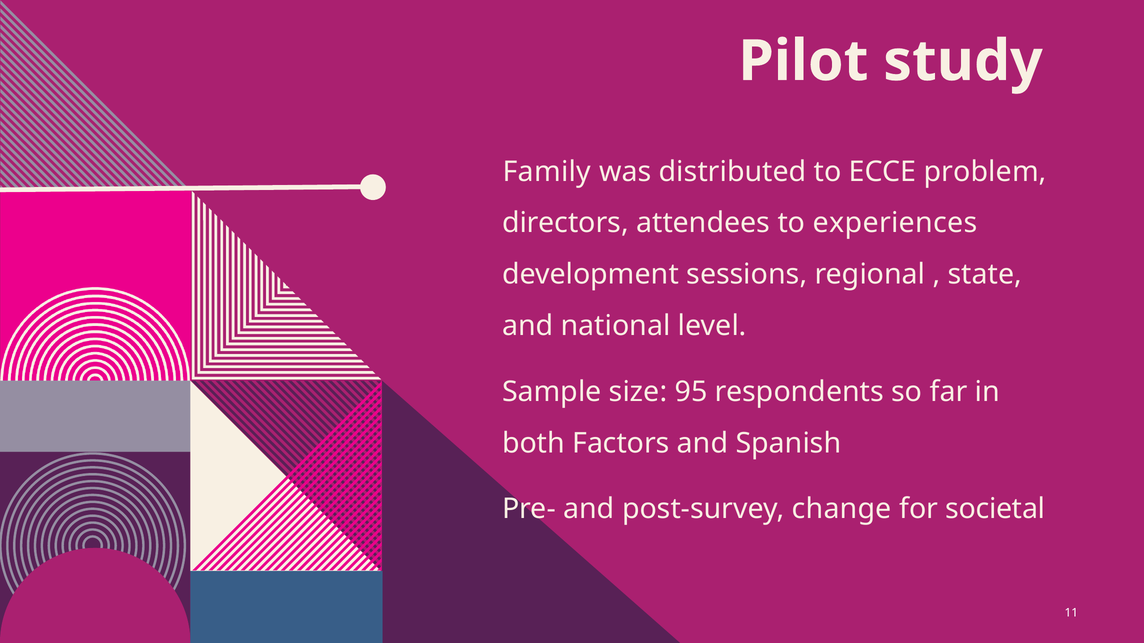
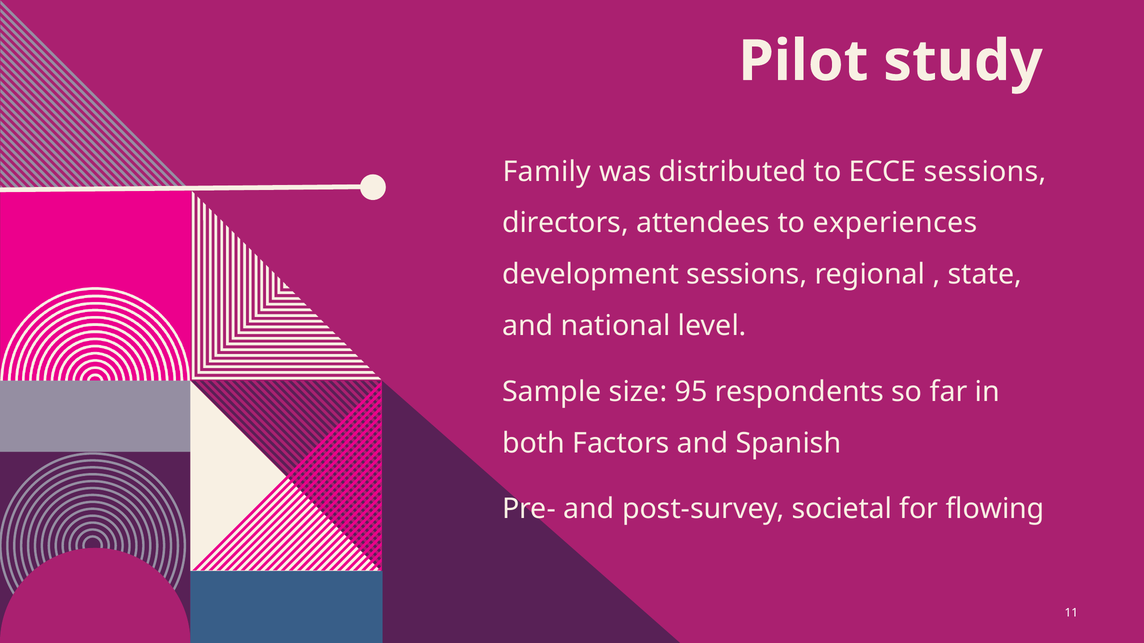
ECCE problem: problem -> sessions
change: change -> societal
societal: societal -> flowing
